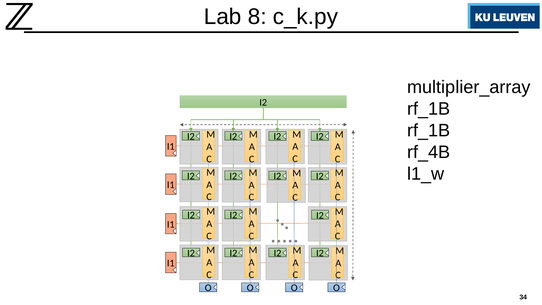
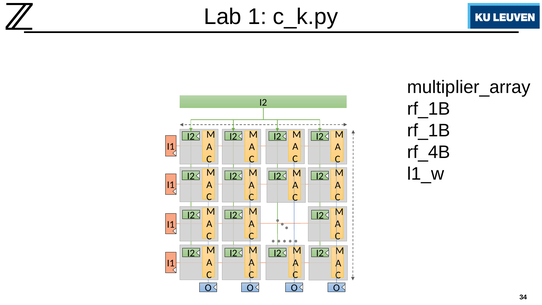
8: 8 -> 1
